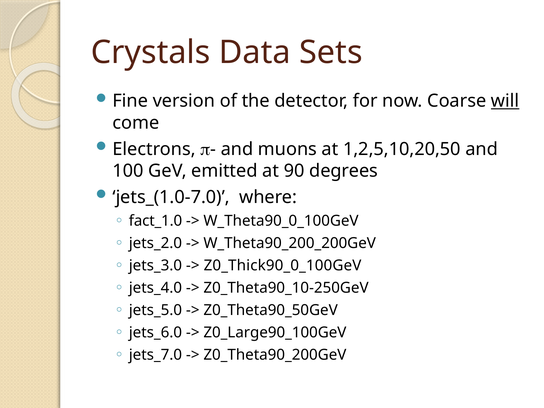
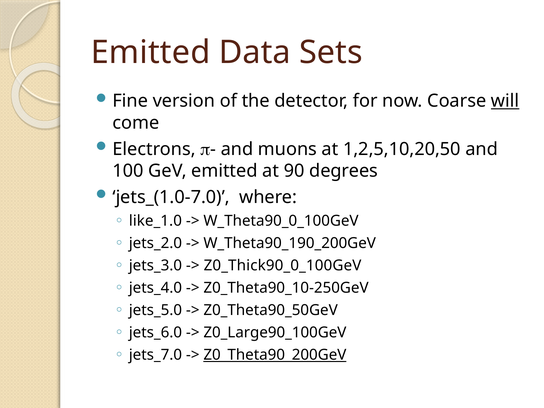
Crystals at (151, 53): Crystals -> Emitted
fact_1.0: fact_1.0 -> like_1.0
W_Theta90_200_200GeV: W_Theta90_200_200GeV -> W_Theta90_190_200GeV
Z0_Theta90_200GeV underline: none -> present
